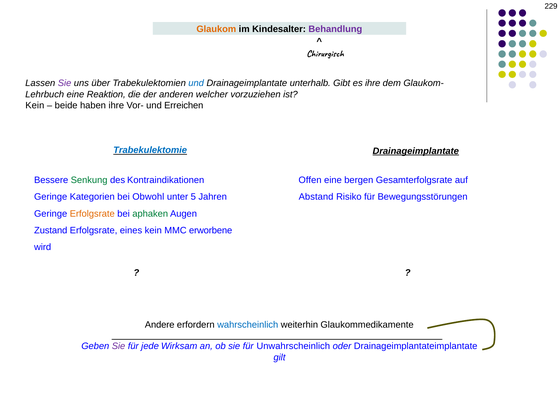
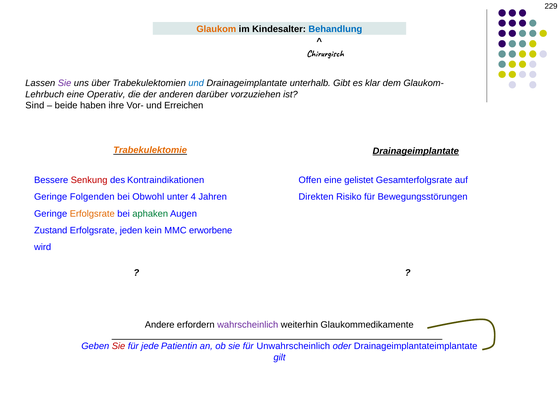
Behandlung colour: purple -> blue
es ihre: ihre -> klar
Reaktion: Reaktion -> Operativ
welcher: welcher -> darüber
Kein at (35, 106): Kein -> Sind
Trabekulektomie colour: blue -> orange
Senkung colour: green -> red
bergen: bergen -> gelistet
Kategorien: Kategorien -> Folgenden
5: 5 -> 4
Abstand: Abstand -> Direkten
eines: eines -> jeden
wahrscheinlich colour: blue -> purple
Sie at (119, 346) colour: purple -> red
Wirksam: Wirksam -> Patientin
